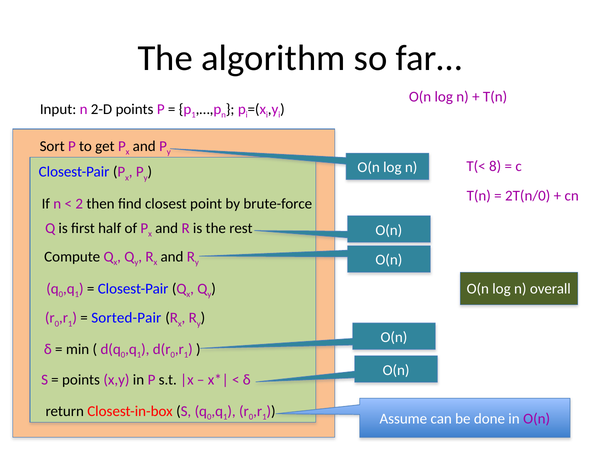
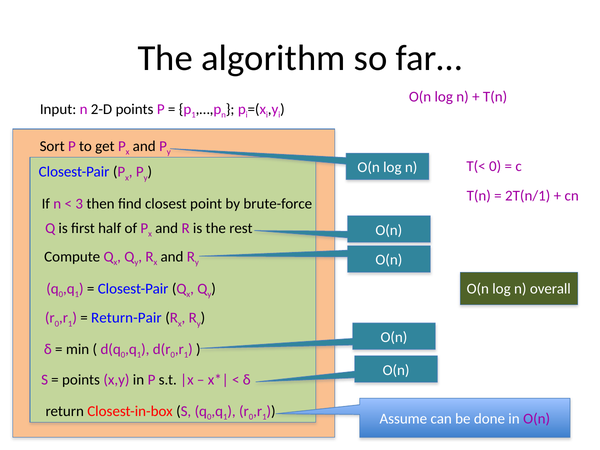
T(< 8: 8 -> 0
2T(n/0: 2T(n/0 -> 2T(n/1
2: 2 -> 3
Sorted-Pair: Sorted-Pair -> Return-Pair
